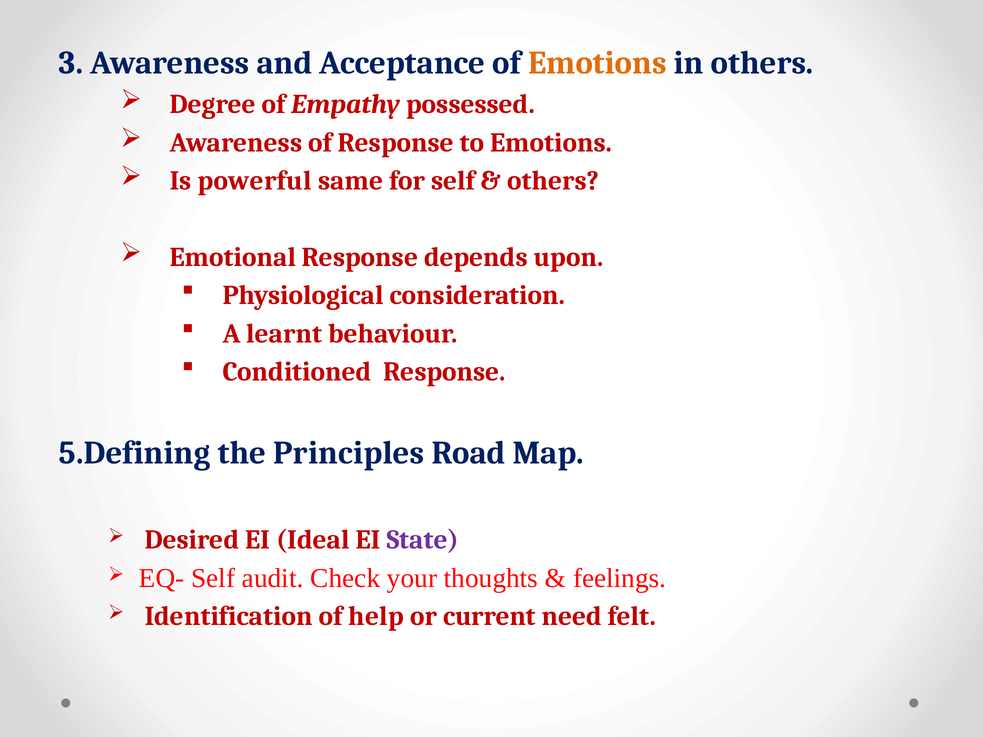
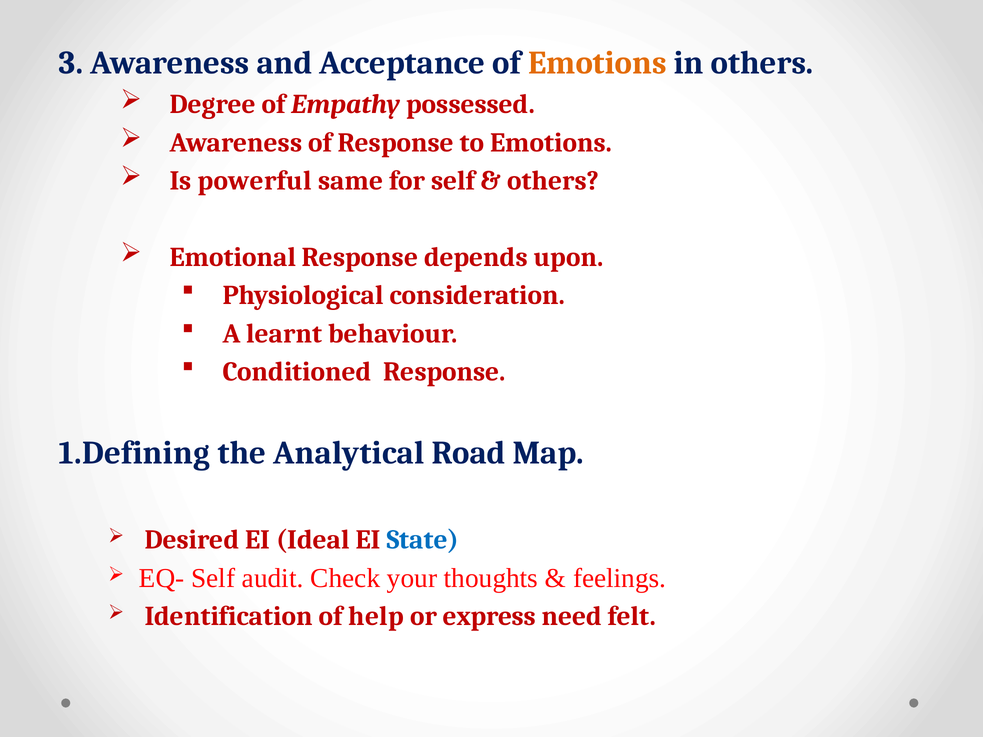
5.Defining: 5.Defining -> 1.Defining
Principles: Principles -> Analytical
State colour: purple -> blue
current: current -> express
